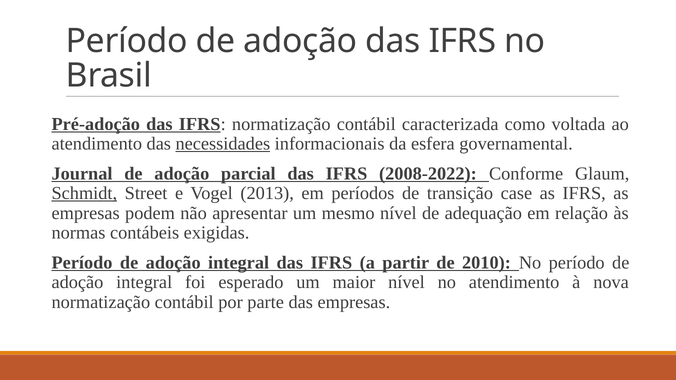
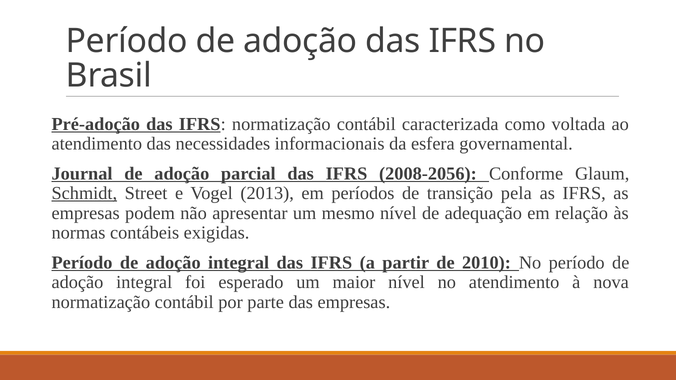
necessidades underline: present -> none
2008-2022: 2008-2022 -> 2008-2056
case: case -> pela
